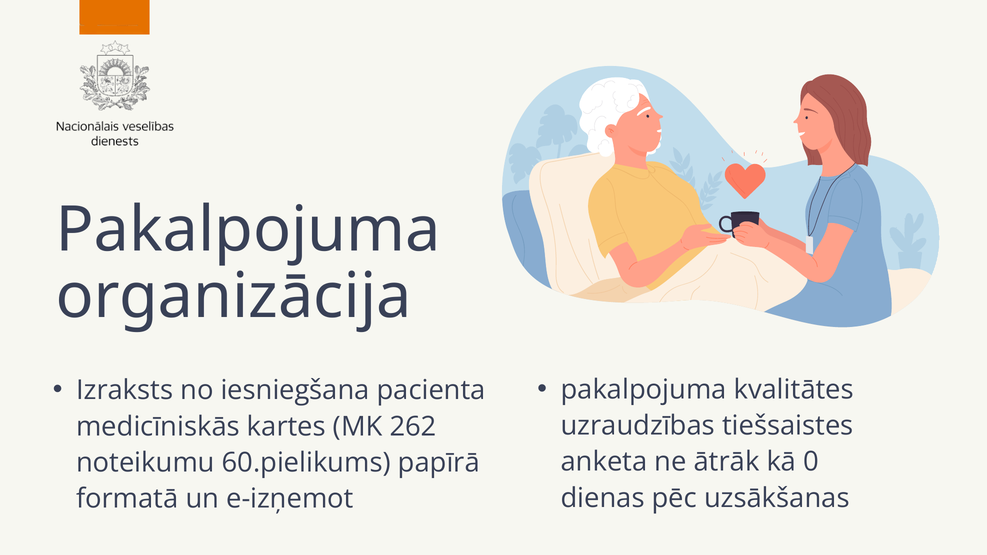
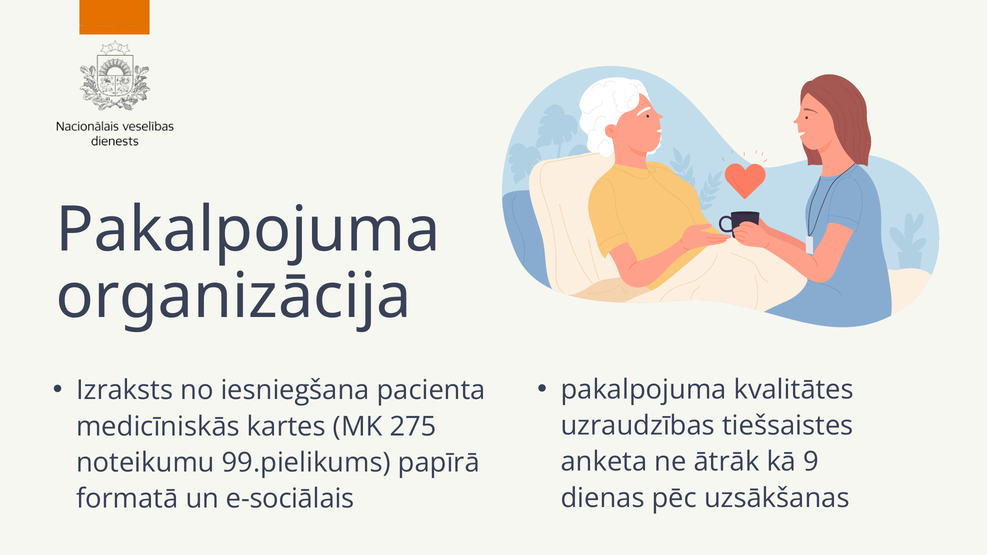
262: 262 -> 275
0: 0 -> 9
60.pielikums: 60.pielikums -> 99.pielikums
e-izņemot: e-izņemot -> e-sociālais
